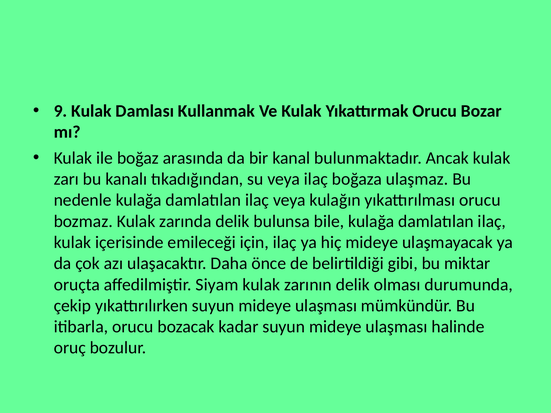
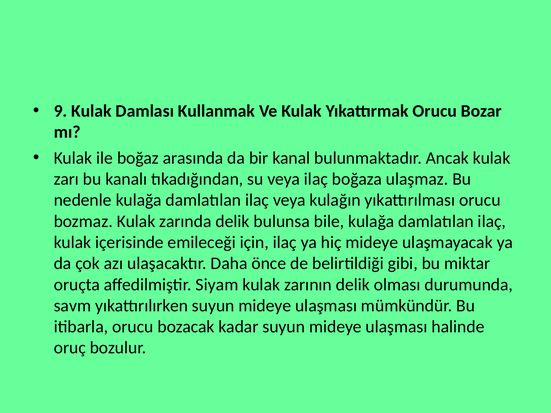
çekip: çekip -> savm
